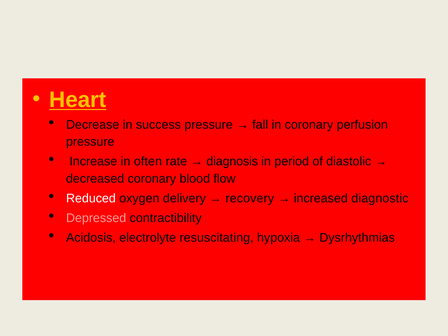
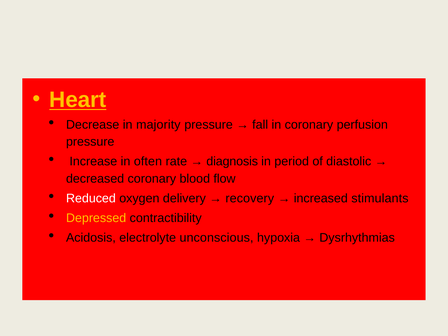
success: success -> majority
diagnostic: diagnostic -> stimulants
Depressed colour: pink -> yellow
resuscitating: resuscitating -> unconscious
